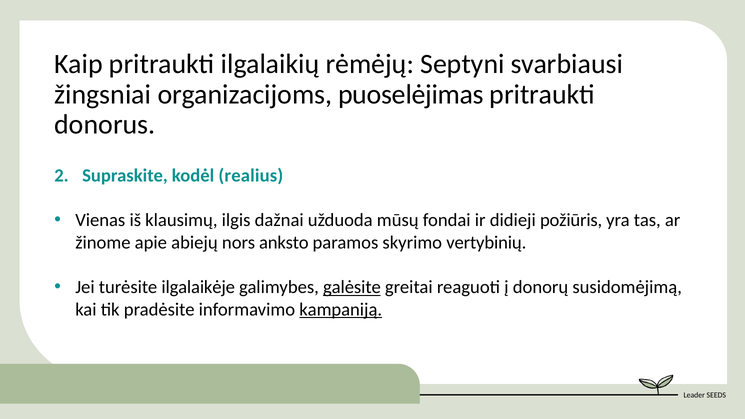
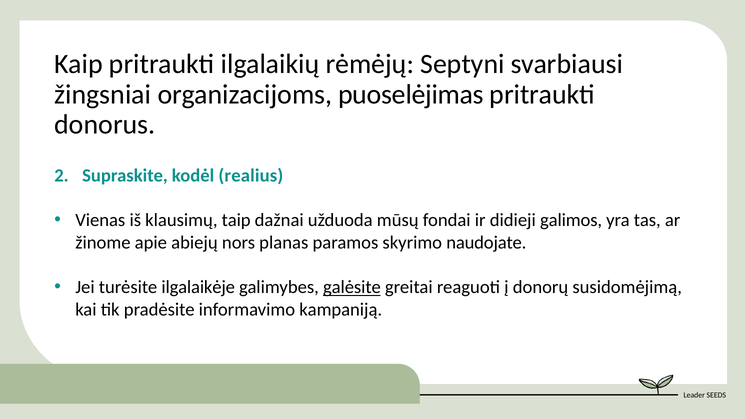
ilgis: ilgis -> taip
požiūris: požiūris -> galimos
anksto: anksto -> planas
vertybinių: vertybinių -> naudojate
kampaniją underline: present -> none
